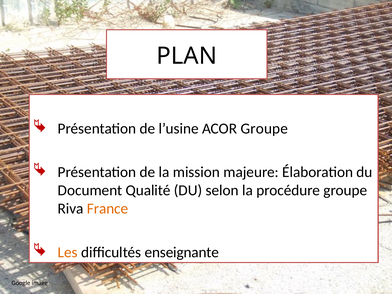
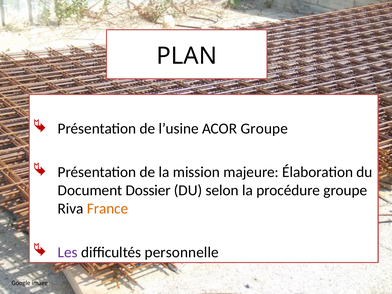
Qualité: Qualité -> Dossier
Les colour: orange -> purple
enseignante: enseignante -> personnelle
